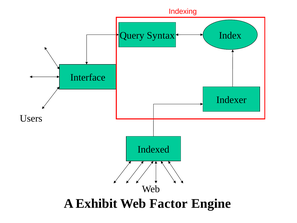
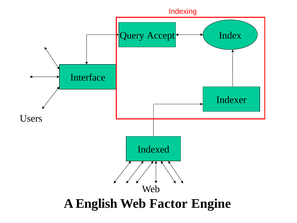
Syntax: Syntax -> Accept
Exhibit: Exhibit -> English
